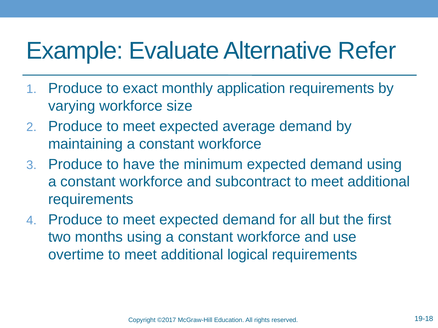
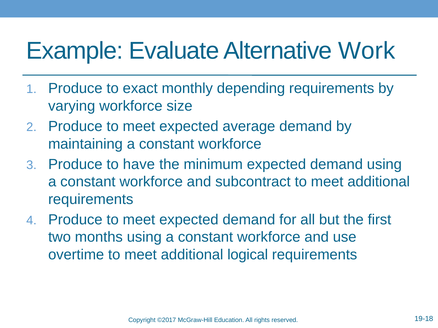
Refer: Refer -> Work
application: application -> depending
